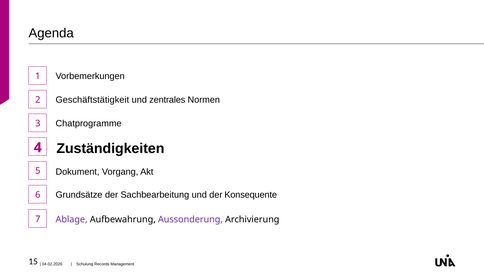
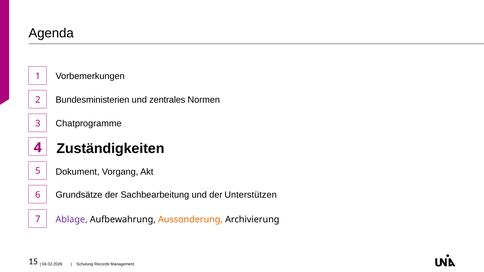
Geschäftstätigkeit: Geschäftstätigkeit -> Bundesministerien
Konsequente: Konsequente -> Unterstützen
Aussonderung colour: purple -> orange
